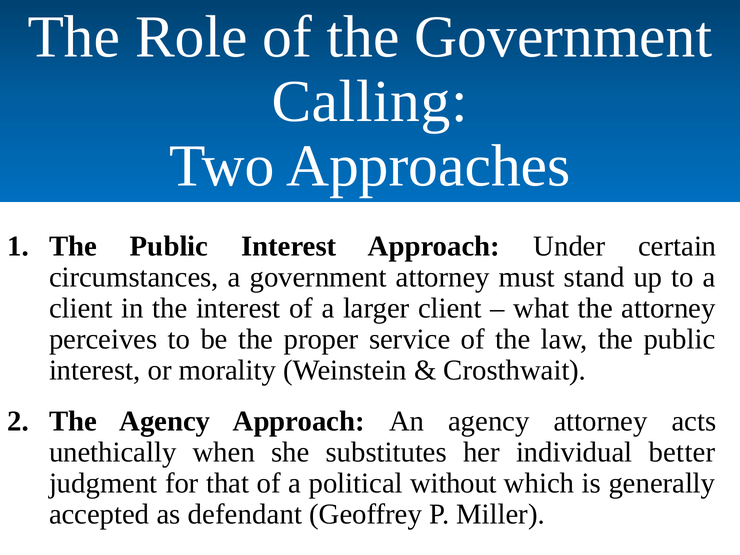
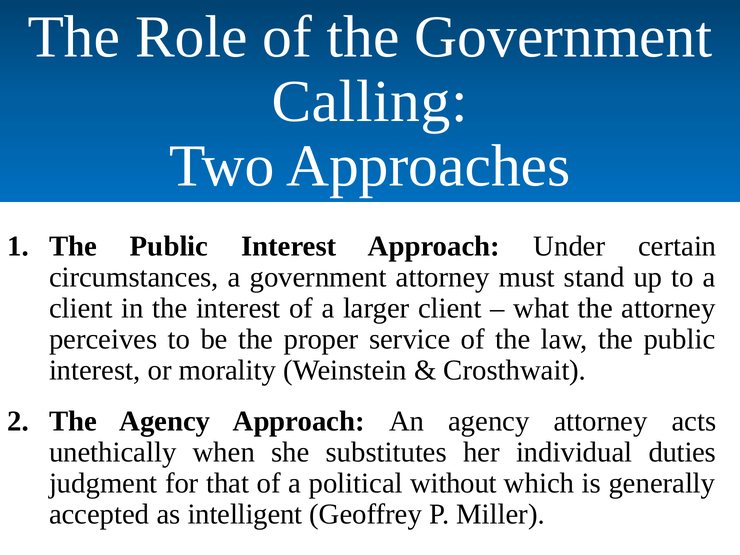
better: better -> duties
defendant: defendant -> intelligent
